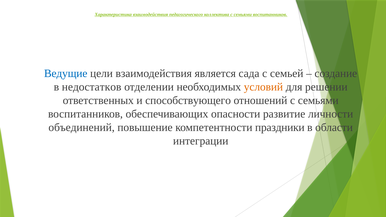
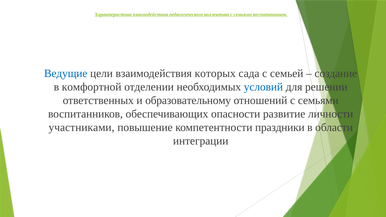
является: является -> которых
недостатков: недостатков -> комфортной
условий colour: orange -> blue
способствующего: способствующего -> образовательному
объединений: объединений -> участниками
